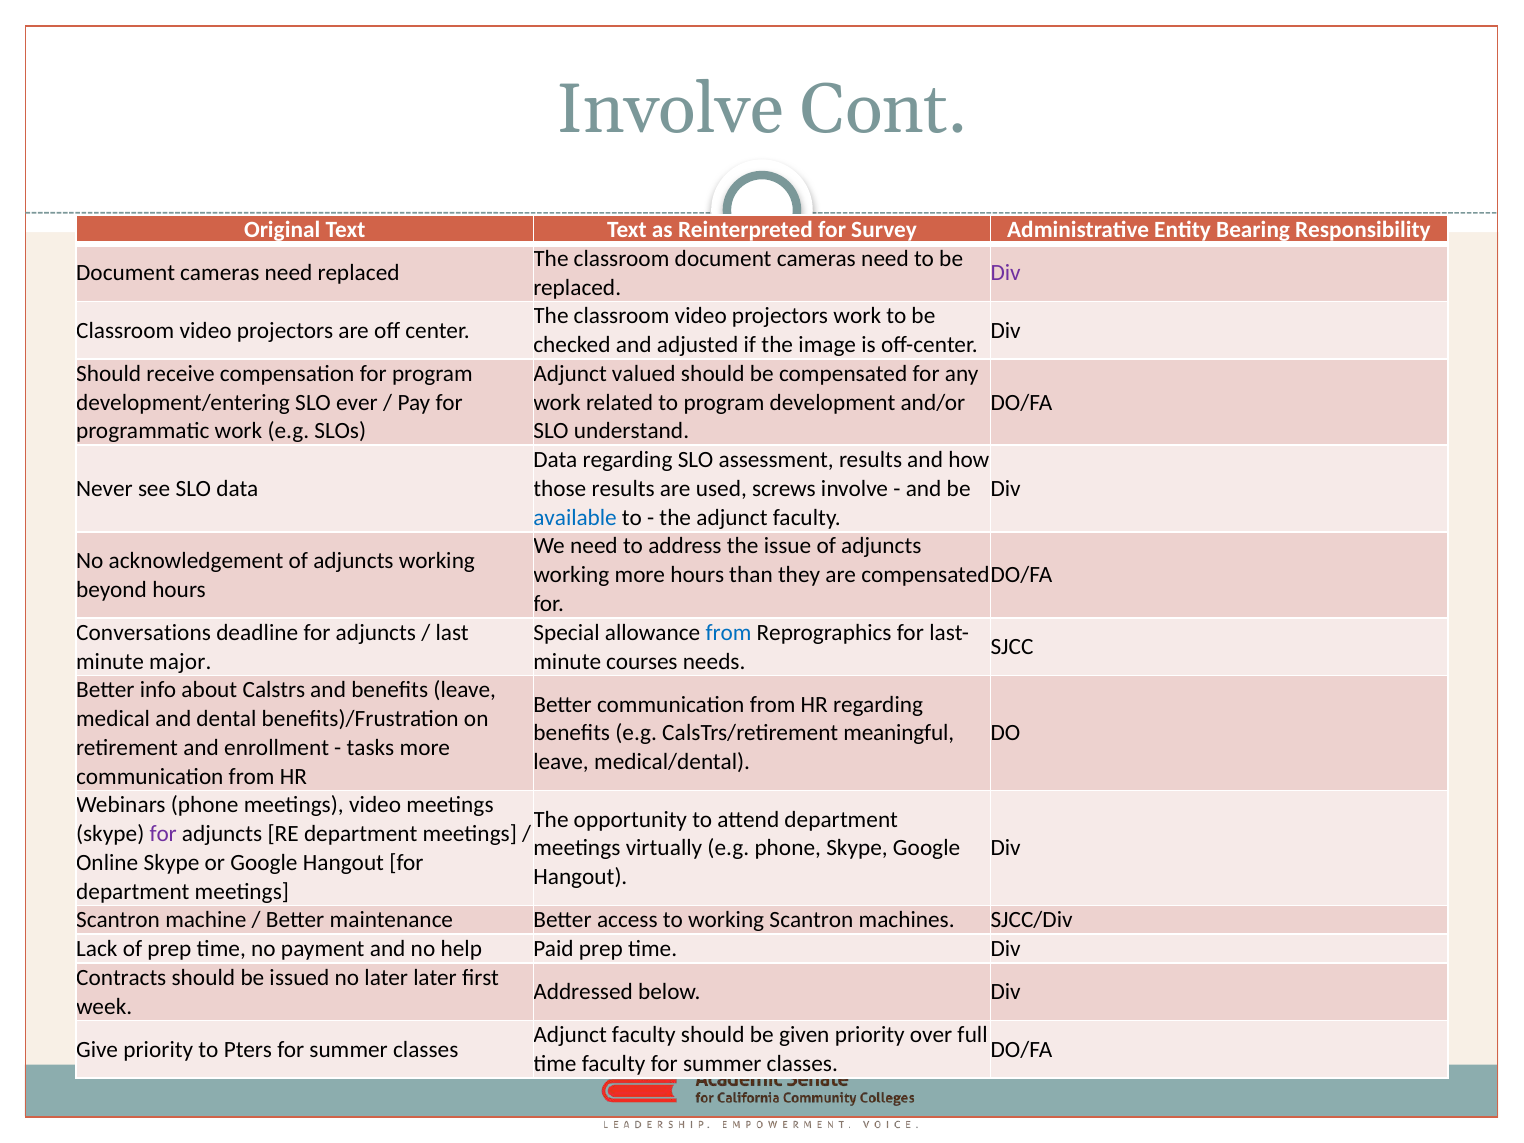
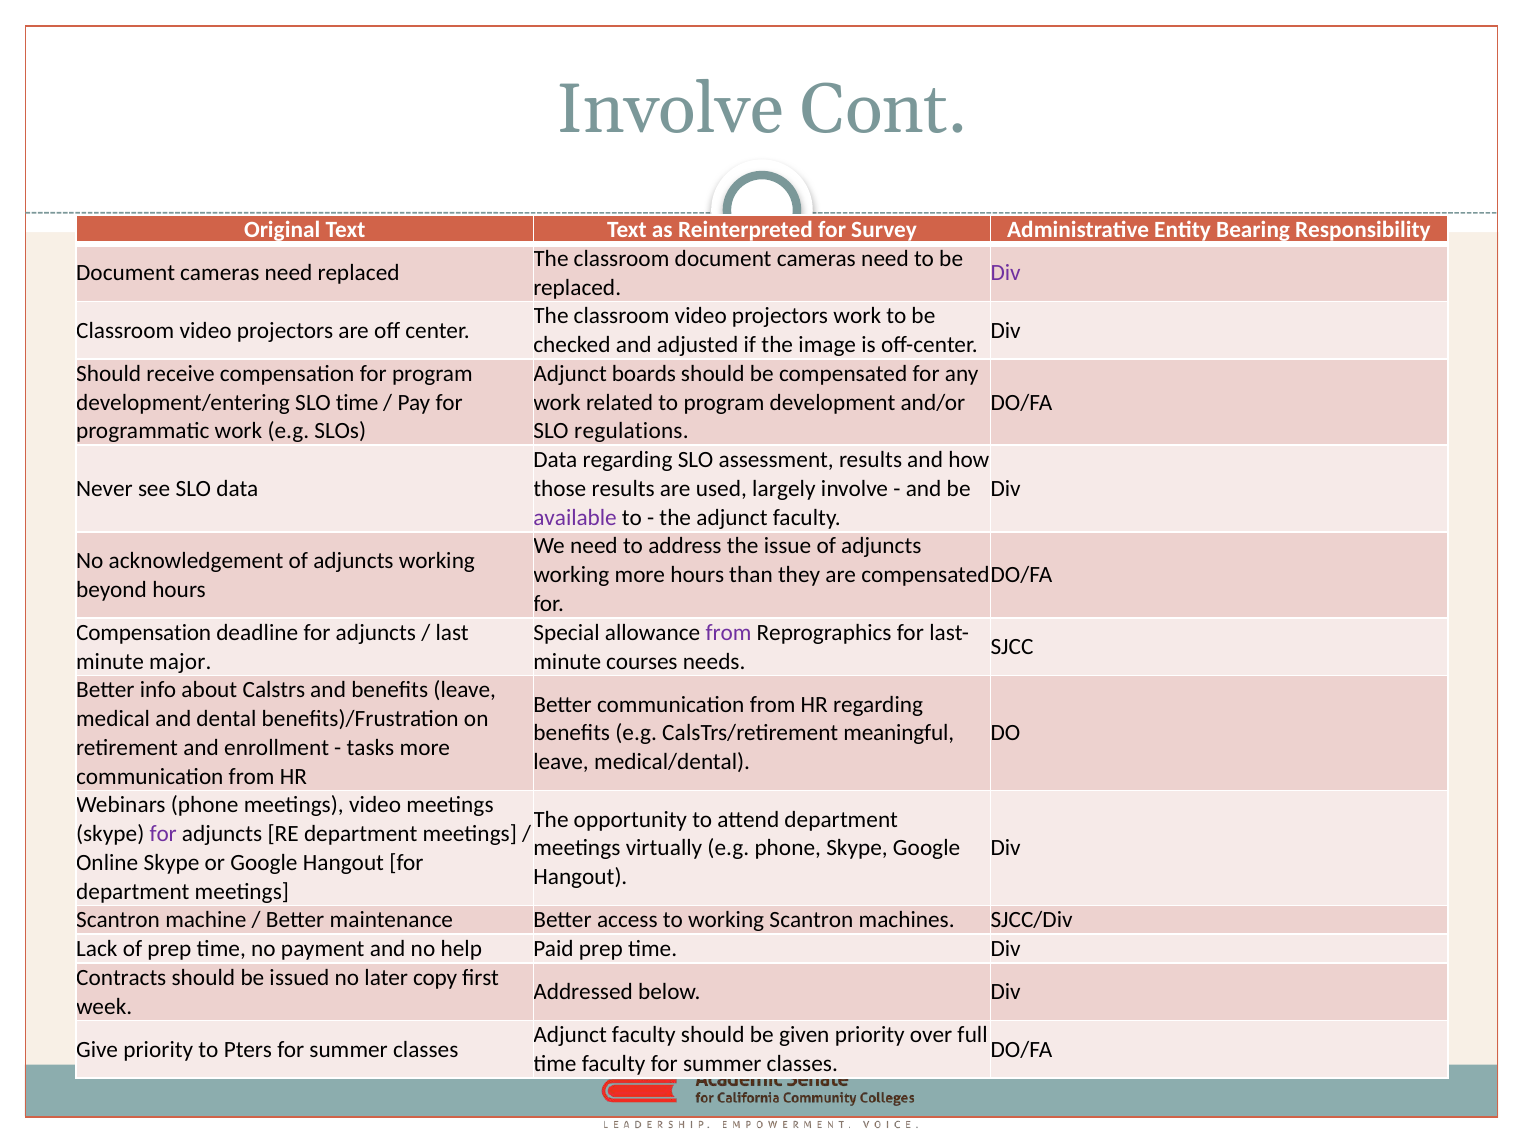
valued: valued -> boards
SLO ever: ever -> time
understand: understand -> regulations
screws: screws -> largely
available colour: blue -> purple
Conversations at (144, 633): Conversations -> Compensation
from at (729, 633) colour: blue -> purple
later later: later -> copy
